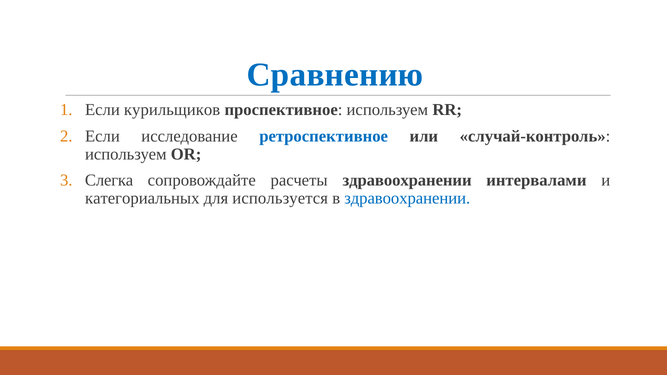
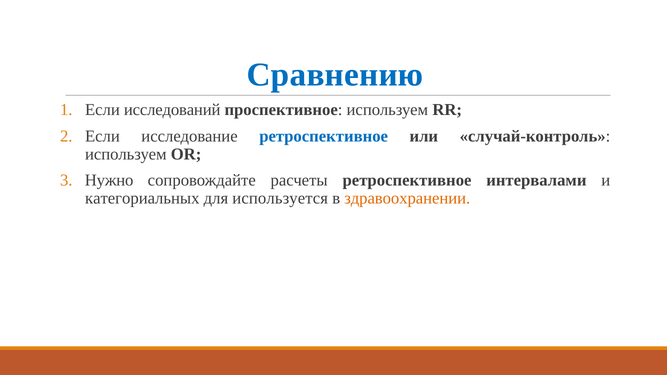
курильщиков: курильщиков -> исследований
Слегка: Слегка -> Нужно
расчеты здравоохранении: здравоохранении -> ретроспективное
здравоохранении at (407, 199) colour: blue -> orange
